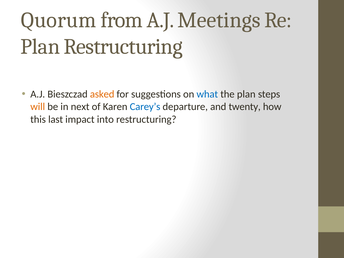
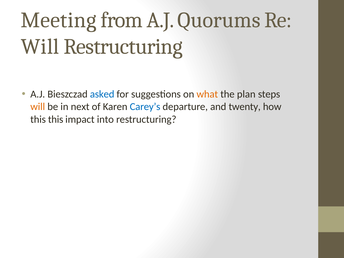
Quorum: Quorum -> Meeting
Meetings: Meetings -> Quorums
Plan at (40, 47): Plan -> Will
asked colour: orange -> blue
what colour: blue -> orange
this last: last -> this
